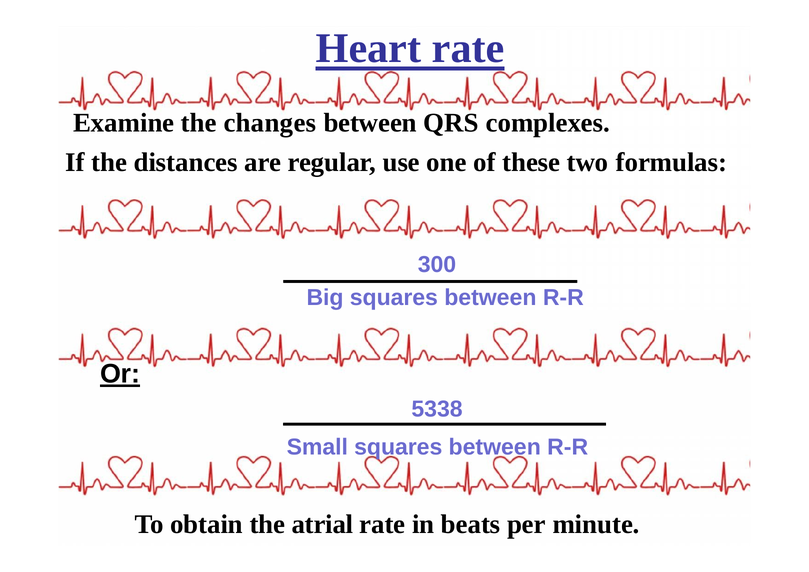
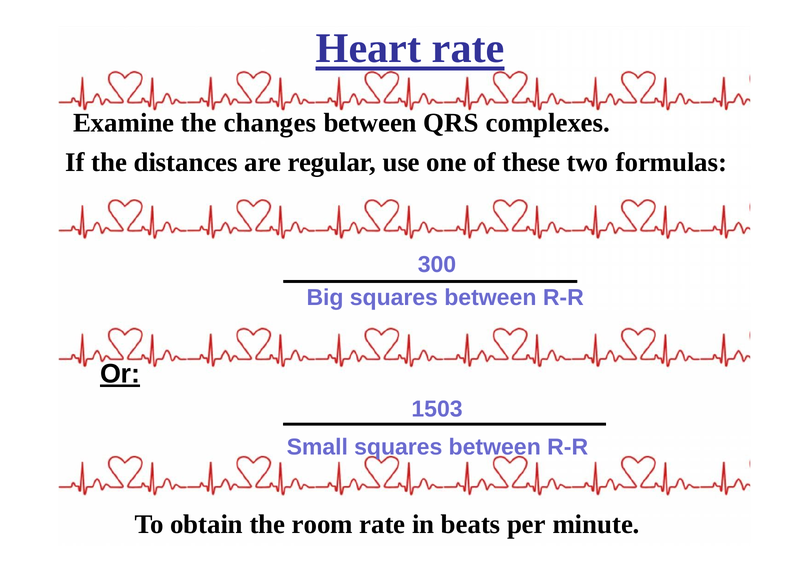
5338: 5338 -> 1503
atrial: atrial -> room
